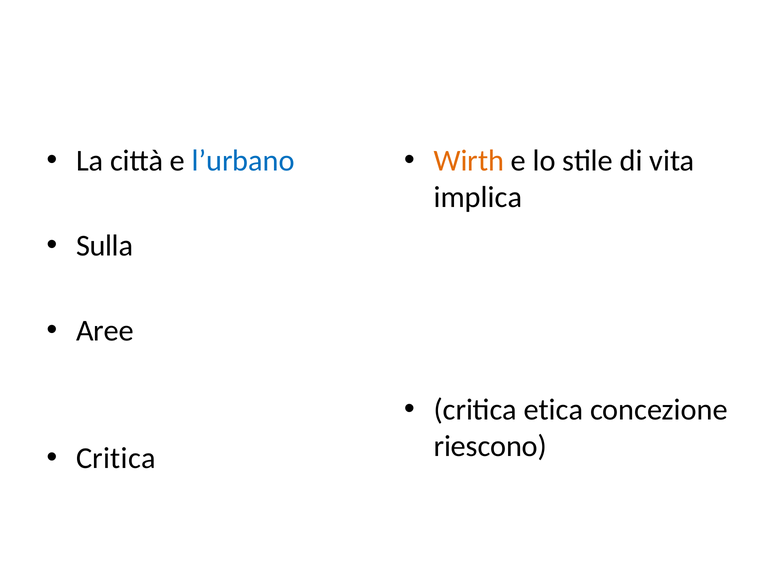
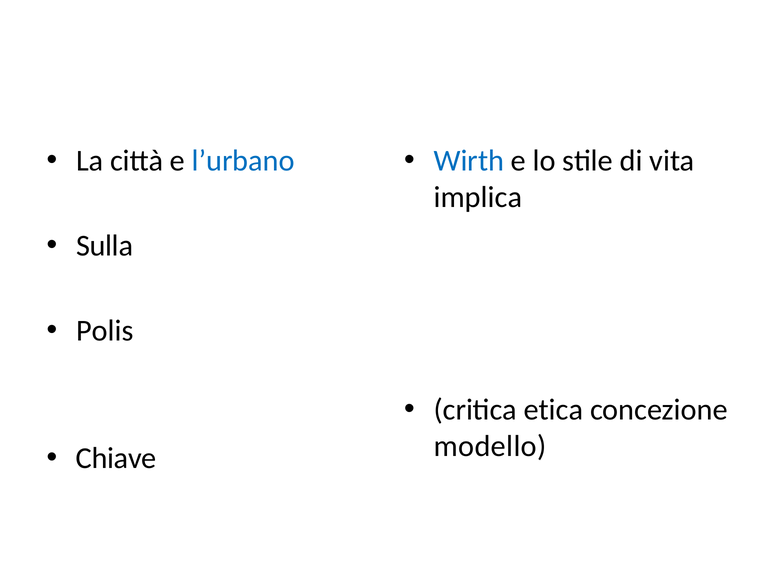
Wirth colour: orange -> blue
Aree: Aree -> Polis
riescono: riescono -> modello
Critica at (116, 458): Critica -> Chiave
